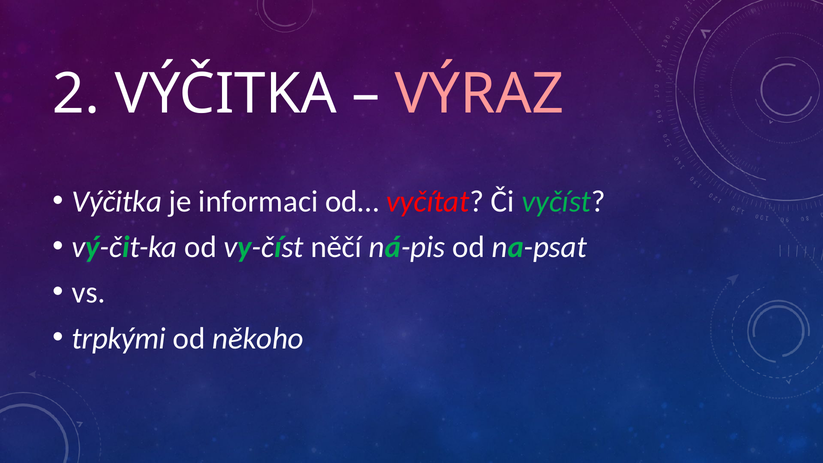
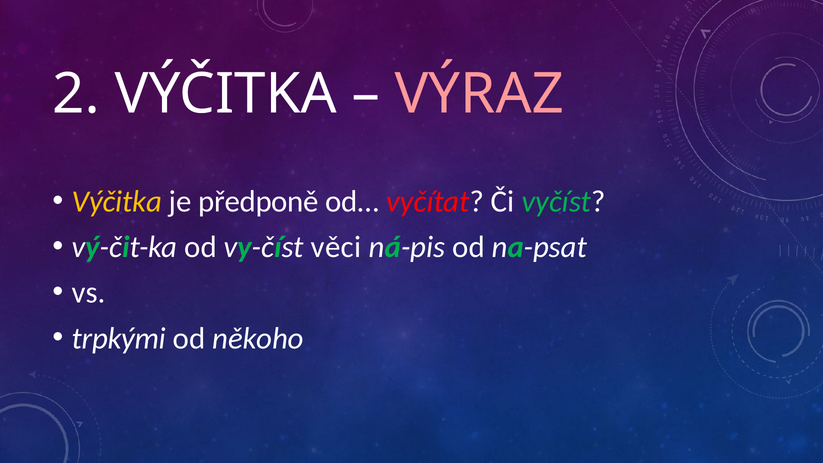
Výčitka at (117, 201) colour: white -> yellow
informaci: informaci -> předponě
něčí: něčí -> věci
